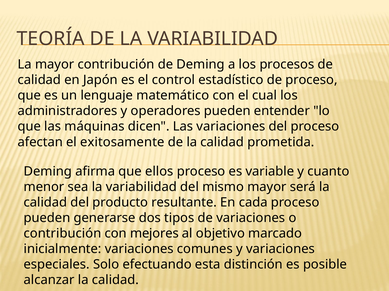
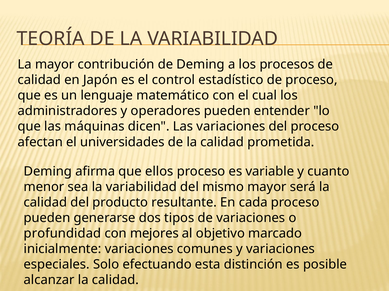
exitosamente: exitosamente -> universidades
contribución at (62, 234): contribución -> profundidad
